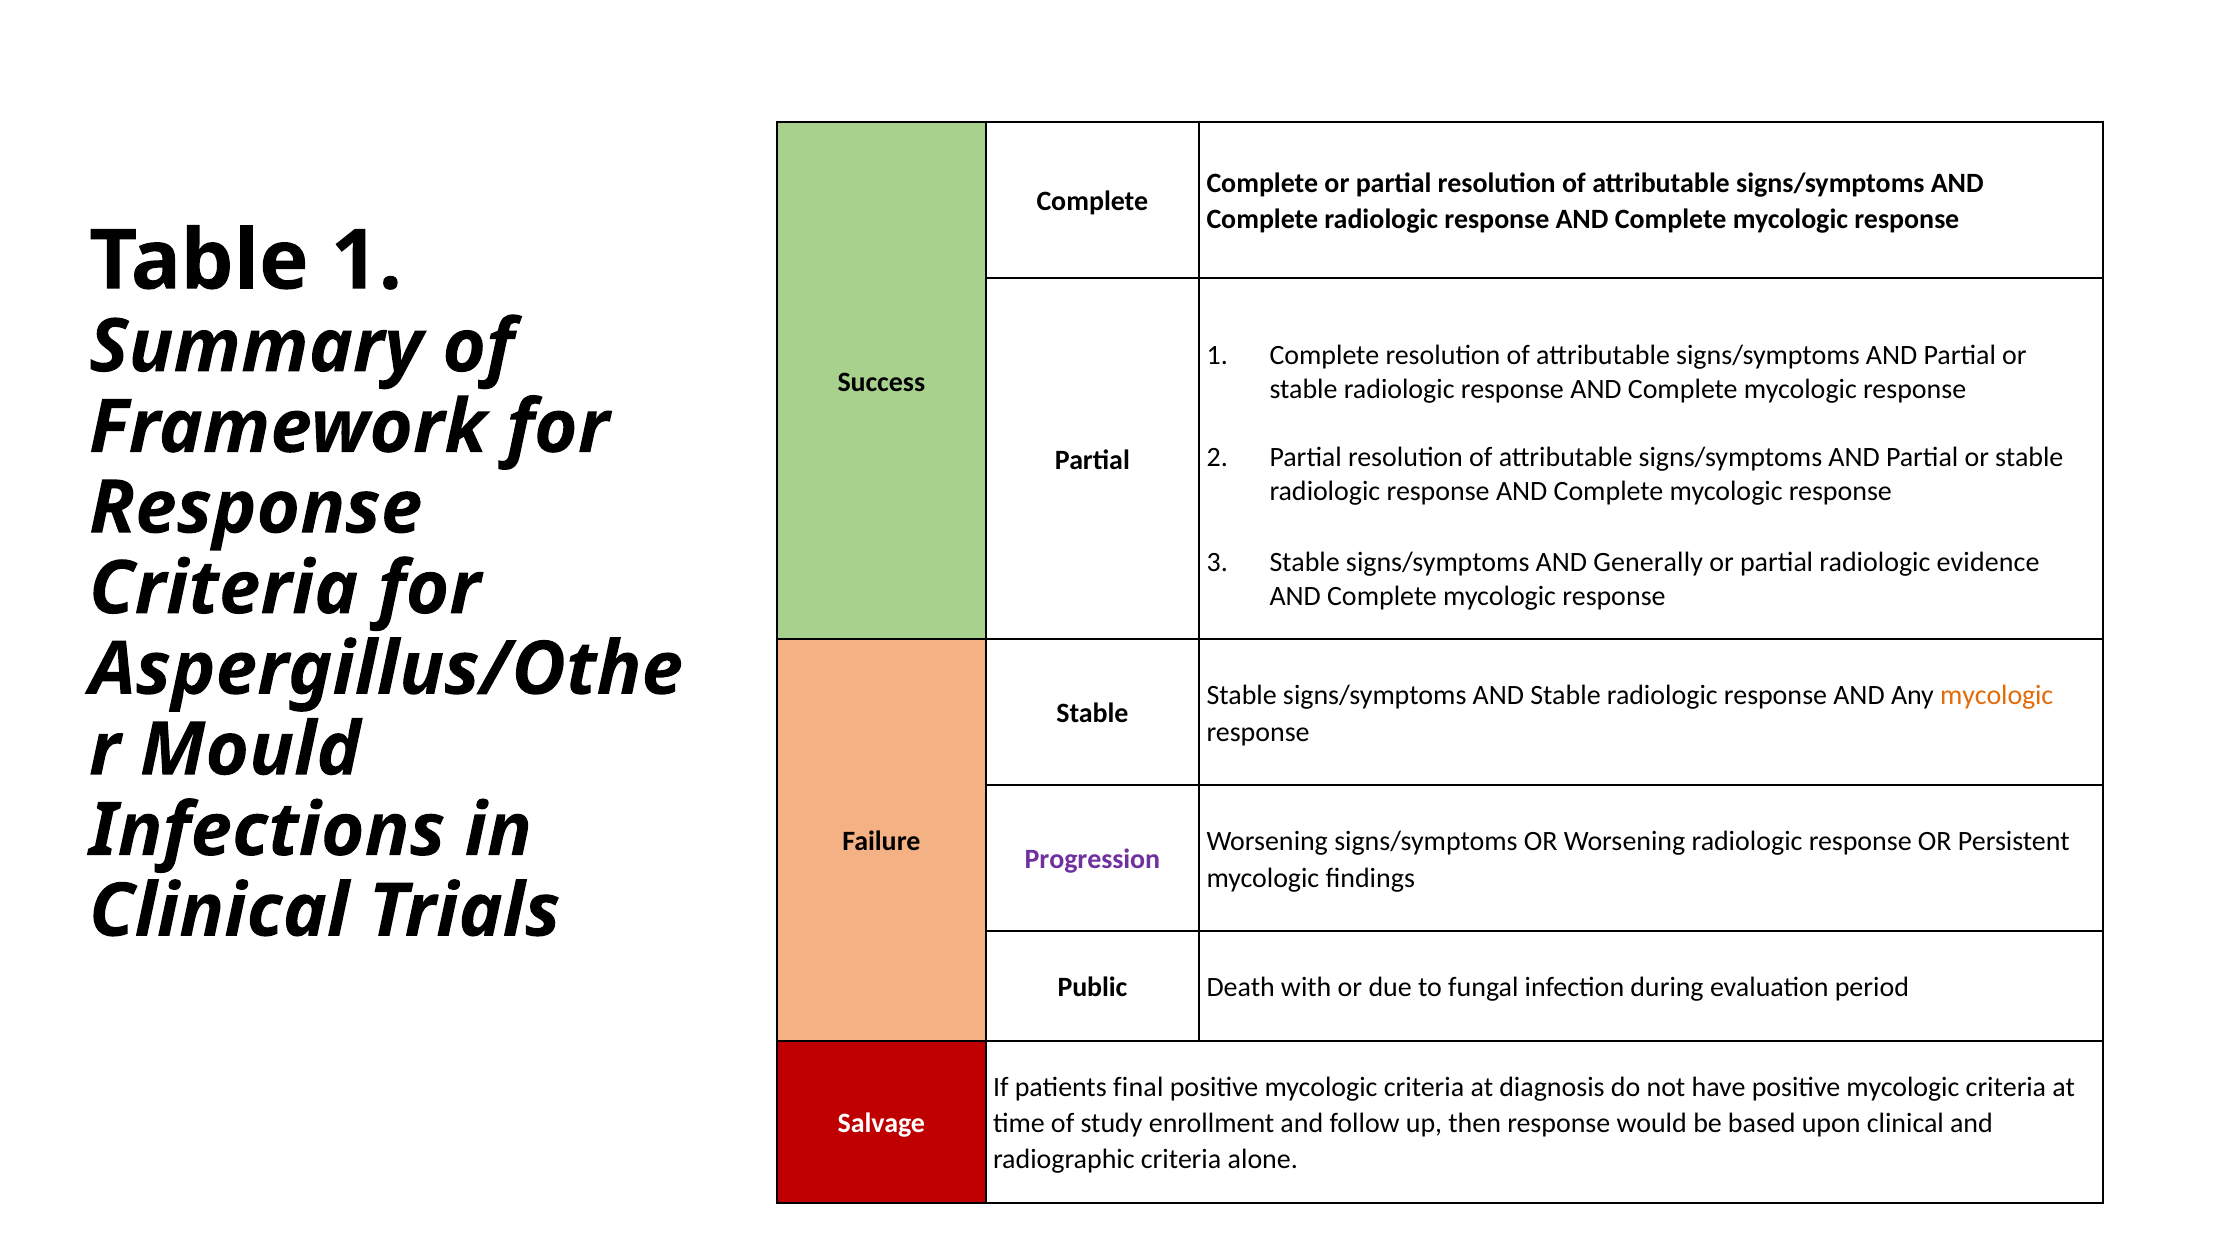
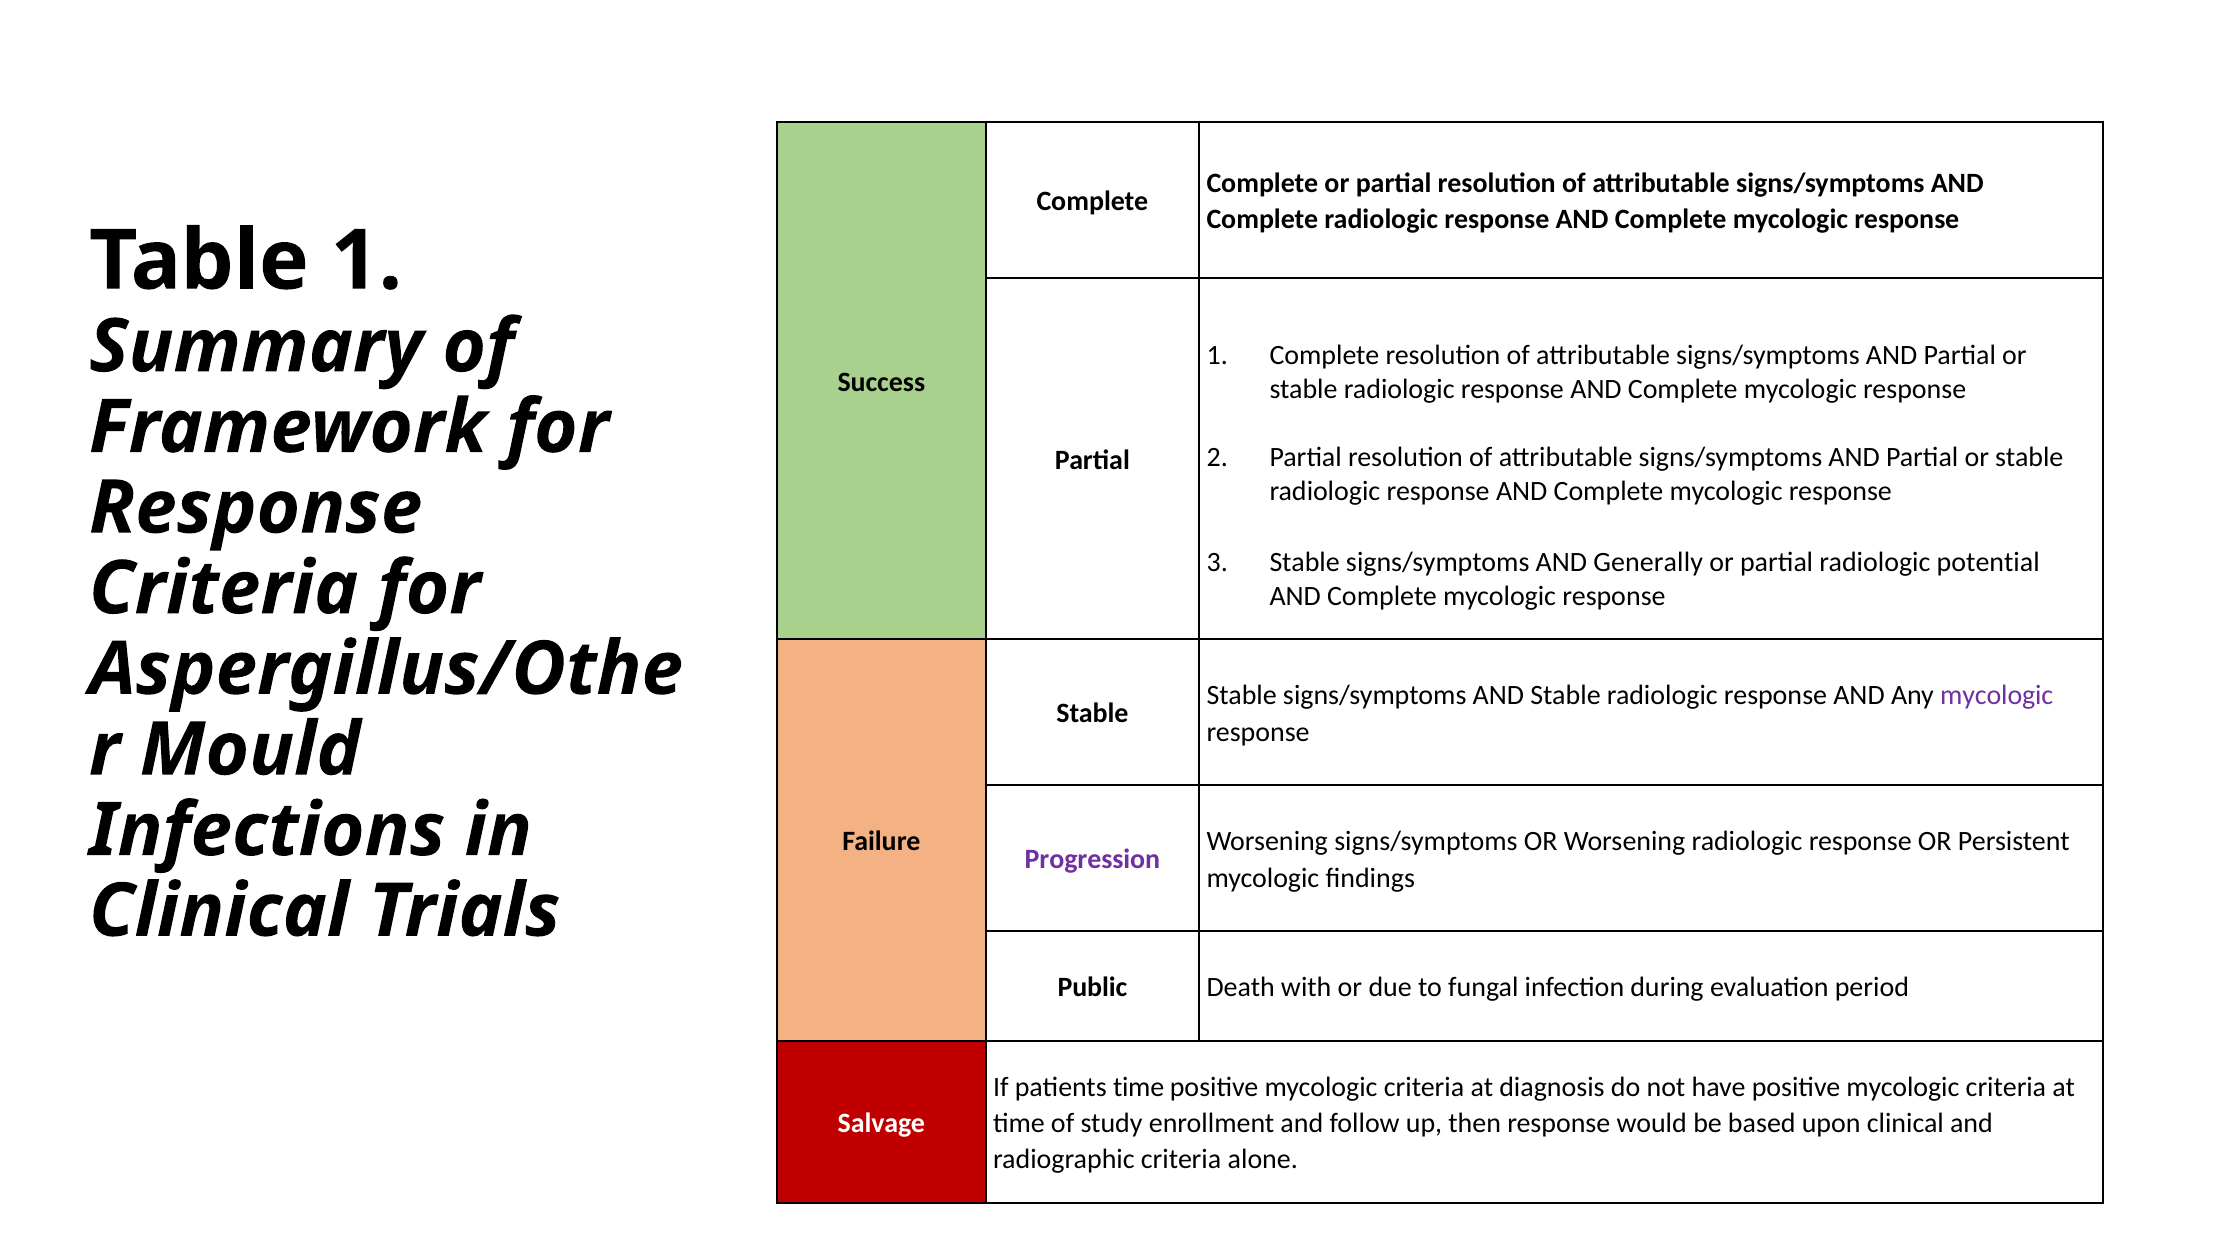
evidence: evidence -> potential
mycologic at (1997, 695) colour: orange -> purple
patients final: final -> time
